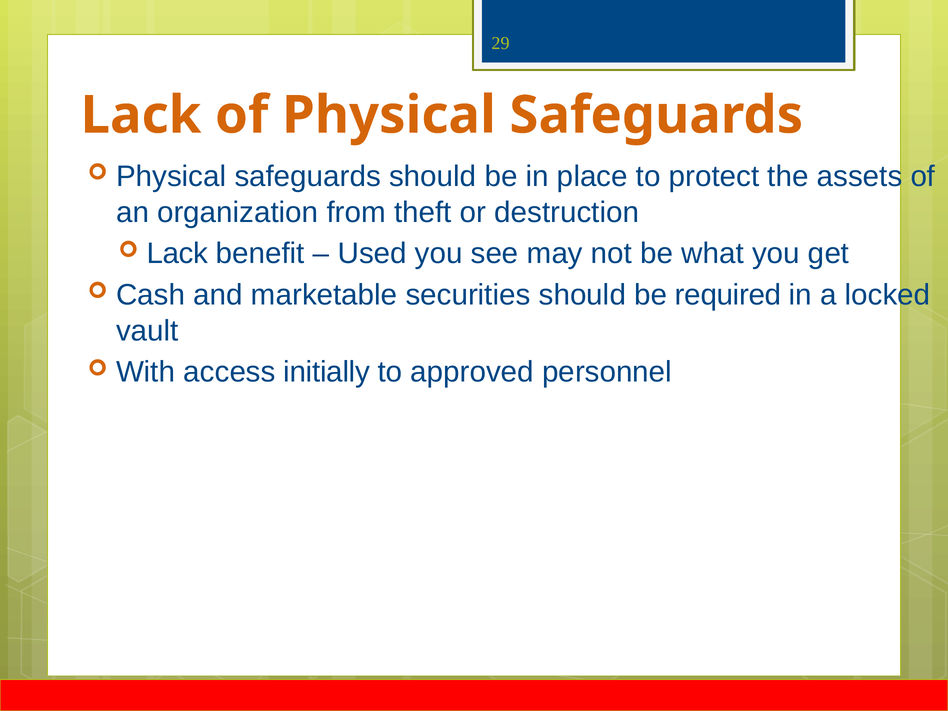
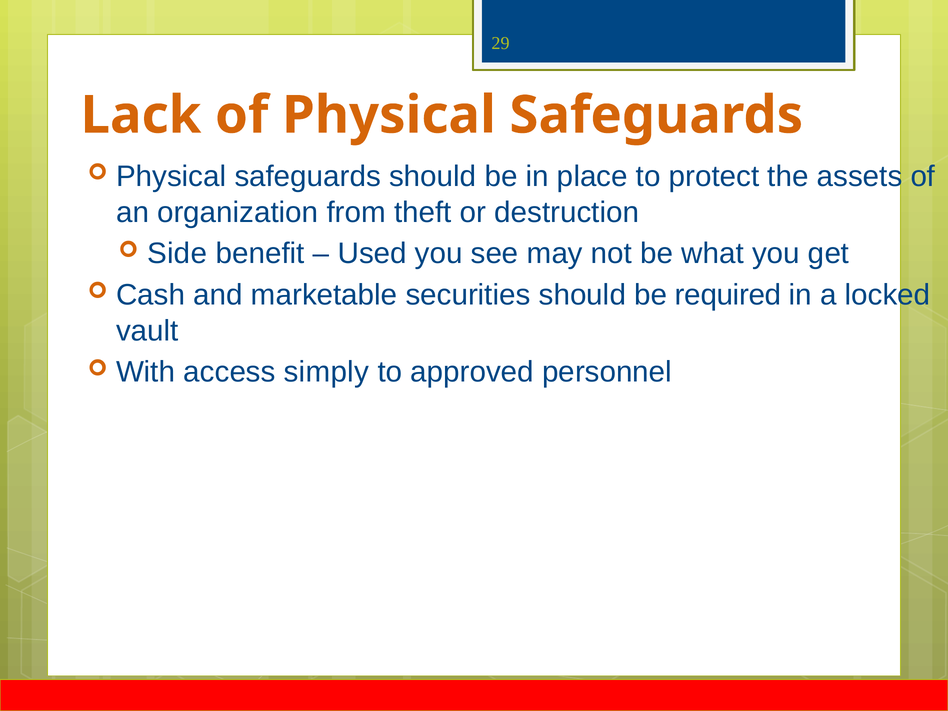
Lack at (177, 254): Lack -> Side
initially: initially -> simply
